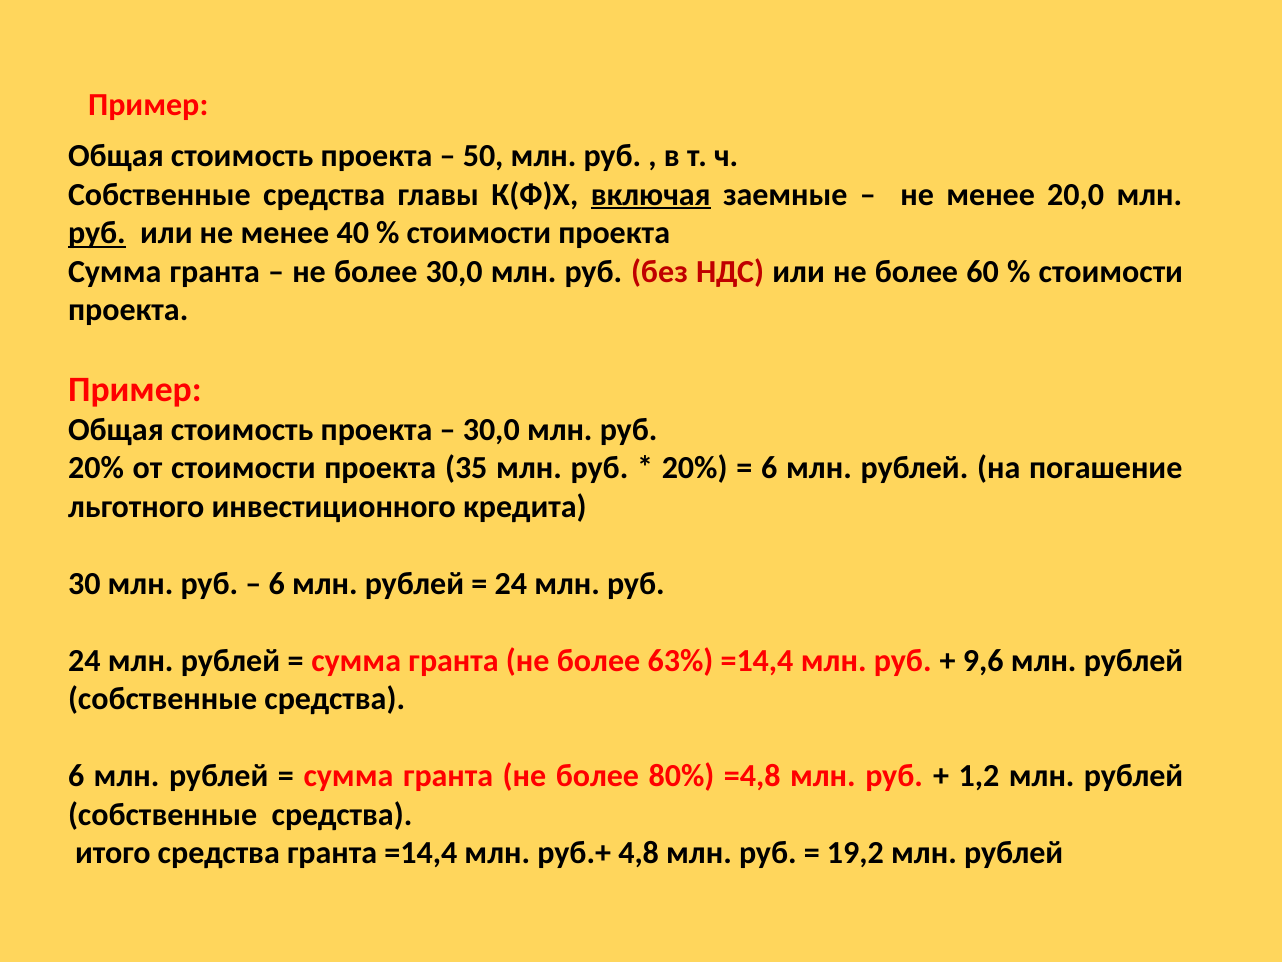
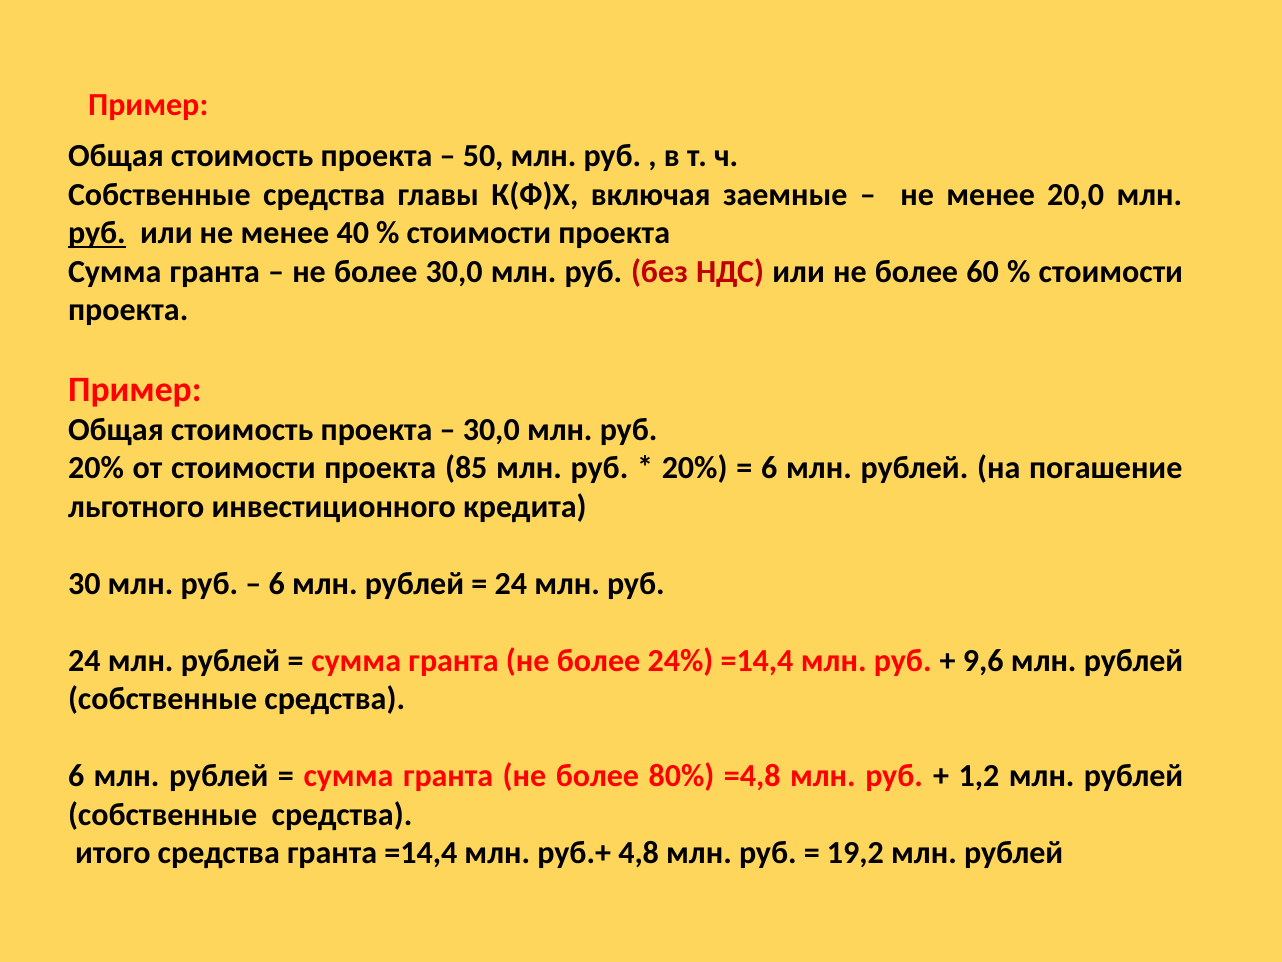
включая underline: present -> none
35: 35 -> 85
63%: 63% -> 24%
